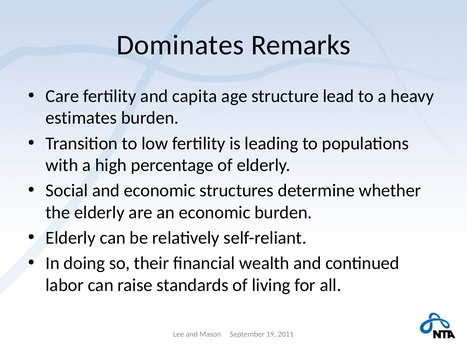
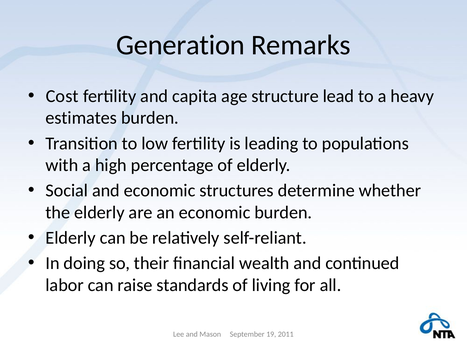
Dominates: Dominates -> Generation
Care: Care -> Cost
